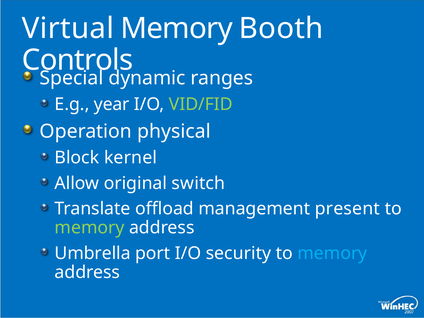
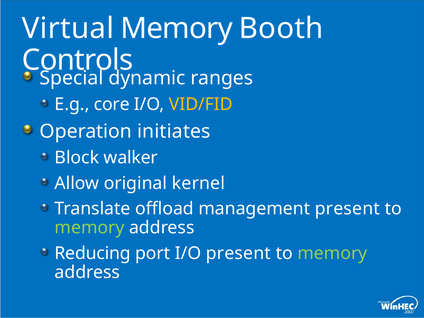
year: year -> core
VID/FID colour: light green -> yellow
physical: physical -> initiates
kernel: kernel -> walker
switch: switch -> kernel
Umbrella: Umbrella -> Reducing
I/O security: security -> present
memory at (332, 253) colour: light blue -> light green
